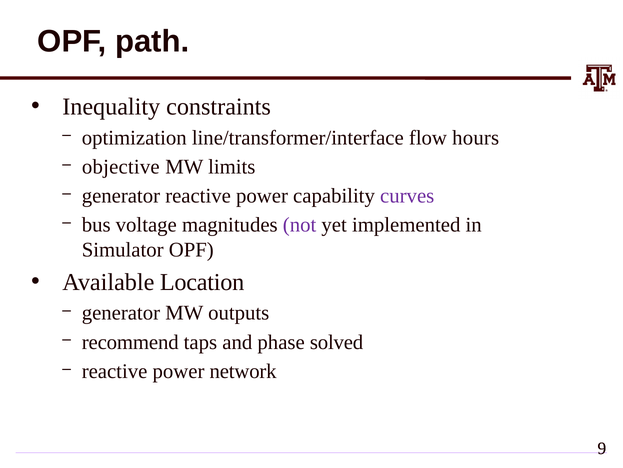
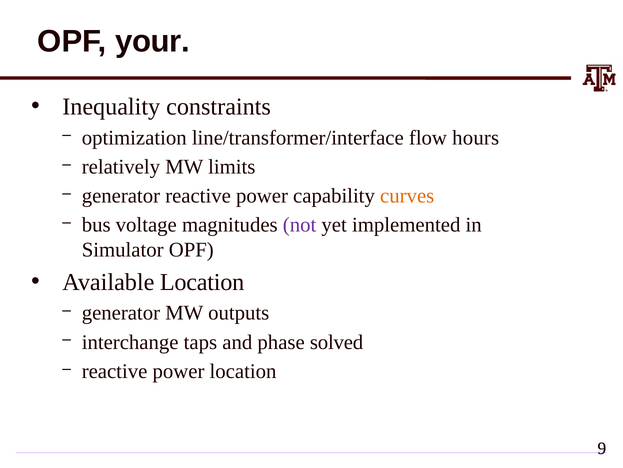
path: path -> your
objective: objective -> relatively
curves colour: purple -> orange
recommend: recommend -> interchange
power network: network -> location
